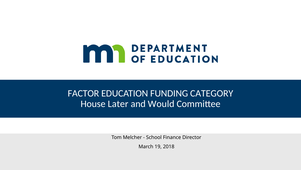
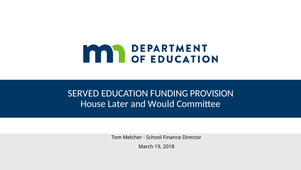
FACTOR: FACTOR -> SERVED
CATEGORY: CATEGORY -> PROVISION
